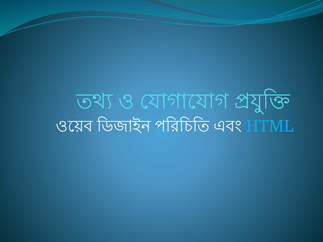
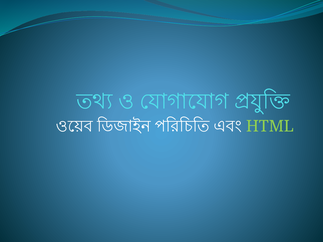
HTML colour: light blue -> light green
